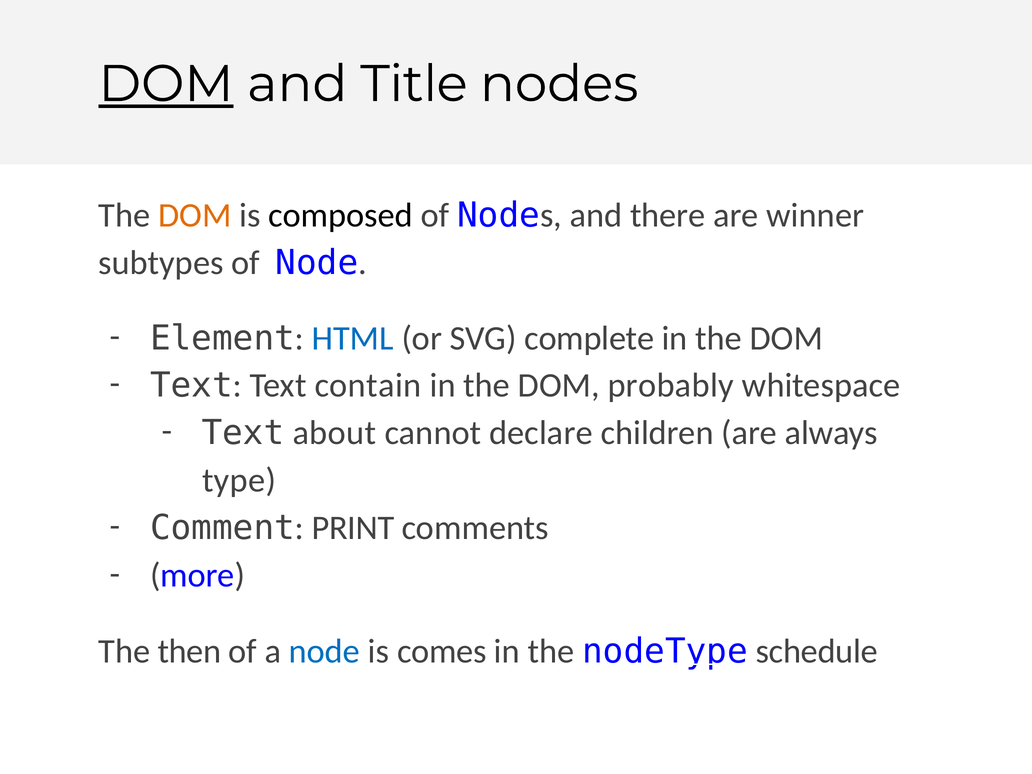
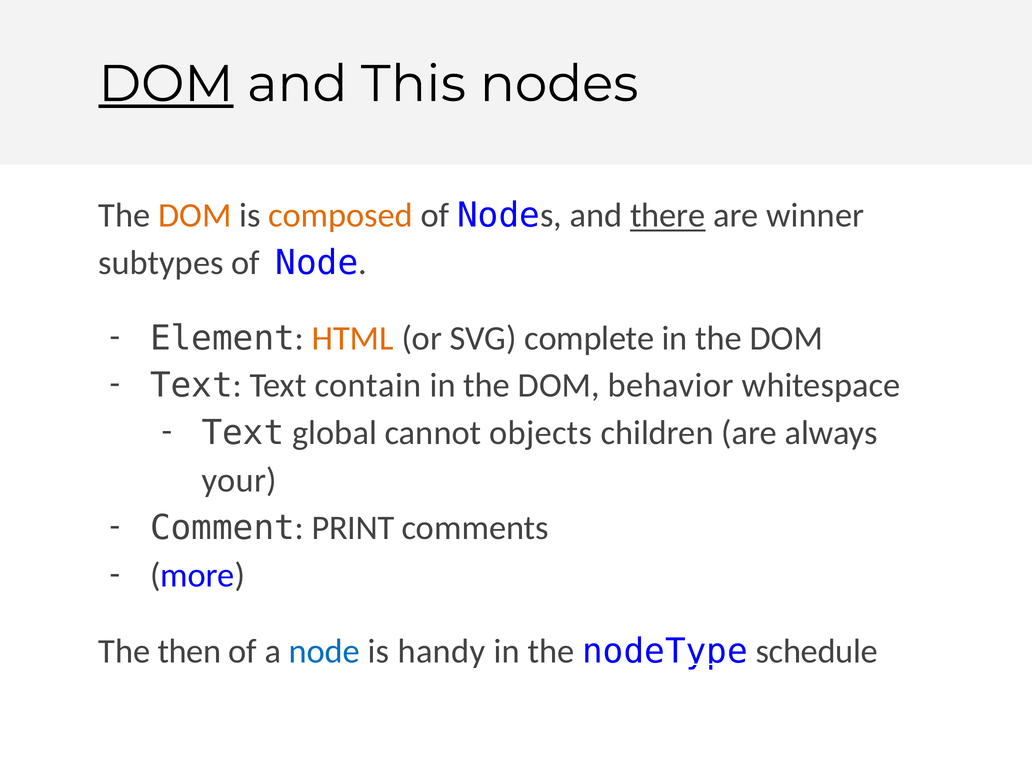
Title: Title -> This
composed colour: black -> orange
there underline: none -> present
HTML colour: blue -> orange
probably: probably -> behavior
about: about -> global
declare: declare -> objects
type: type -> your
comes: comes -> handy
